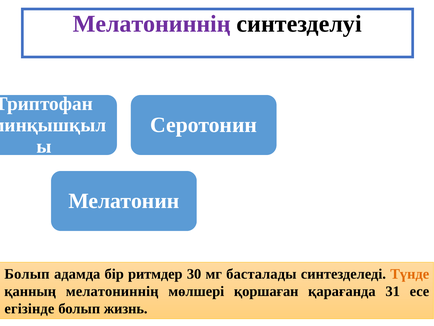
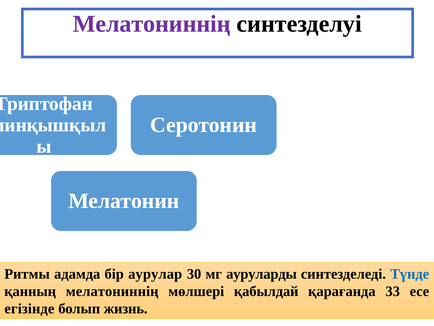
Болып at (27, 274): Болып -> Ритмы
ритмдер: ритмдер -> аурулар
басталады: басталады -> ауруларды
Түнде colour: orange -> blue
қоршаған: қоршаған -> қабылдай
31: 31 -> 33
